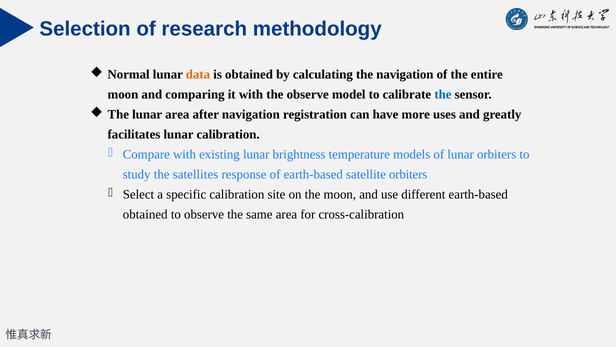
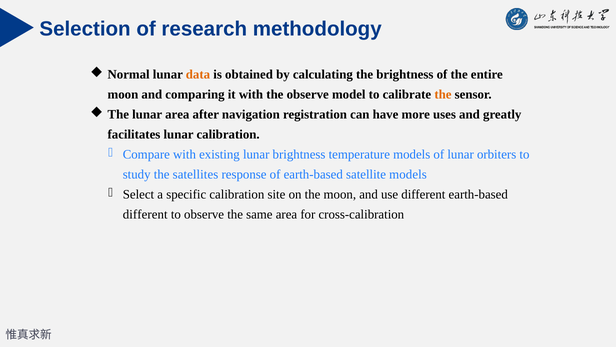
the navigation: navigation -> brightness
the at (443, 94) colour: blue -> orange
satellite orbiters: orbiters -> models
obtained at (145, 214): obtained -> different
